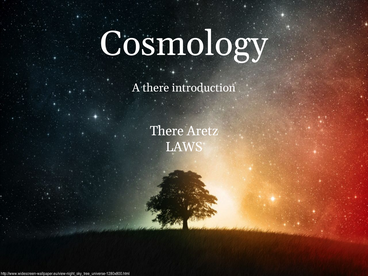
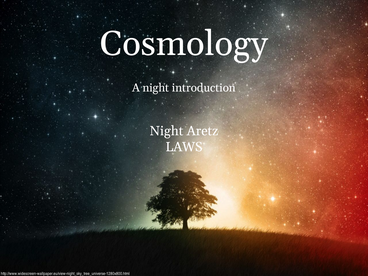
A there: there -> night
There at (167, 131): There -> Night
